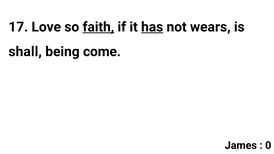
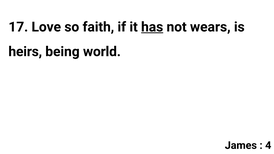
faith underline: present -> none
shall: shall -> heirs
come: come -> world
0: 0 -> 4
